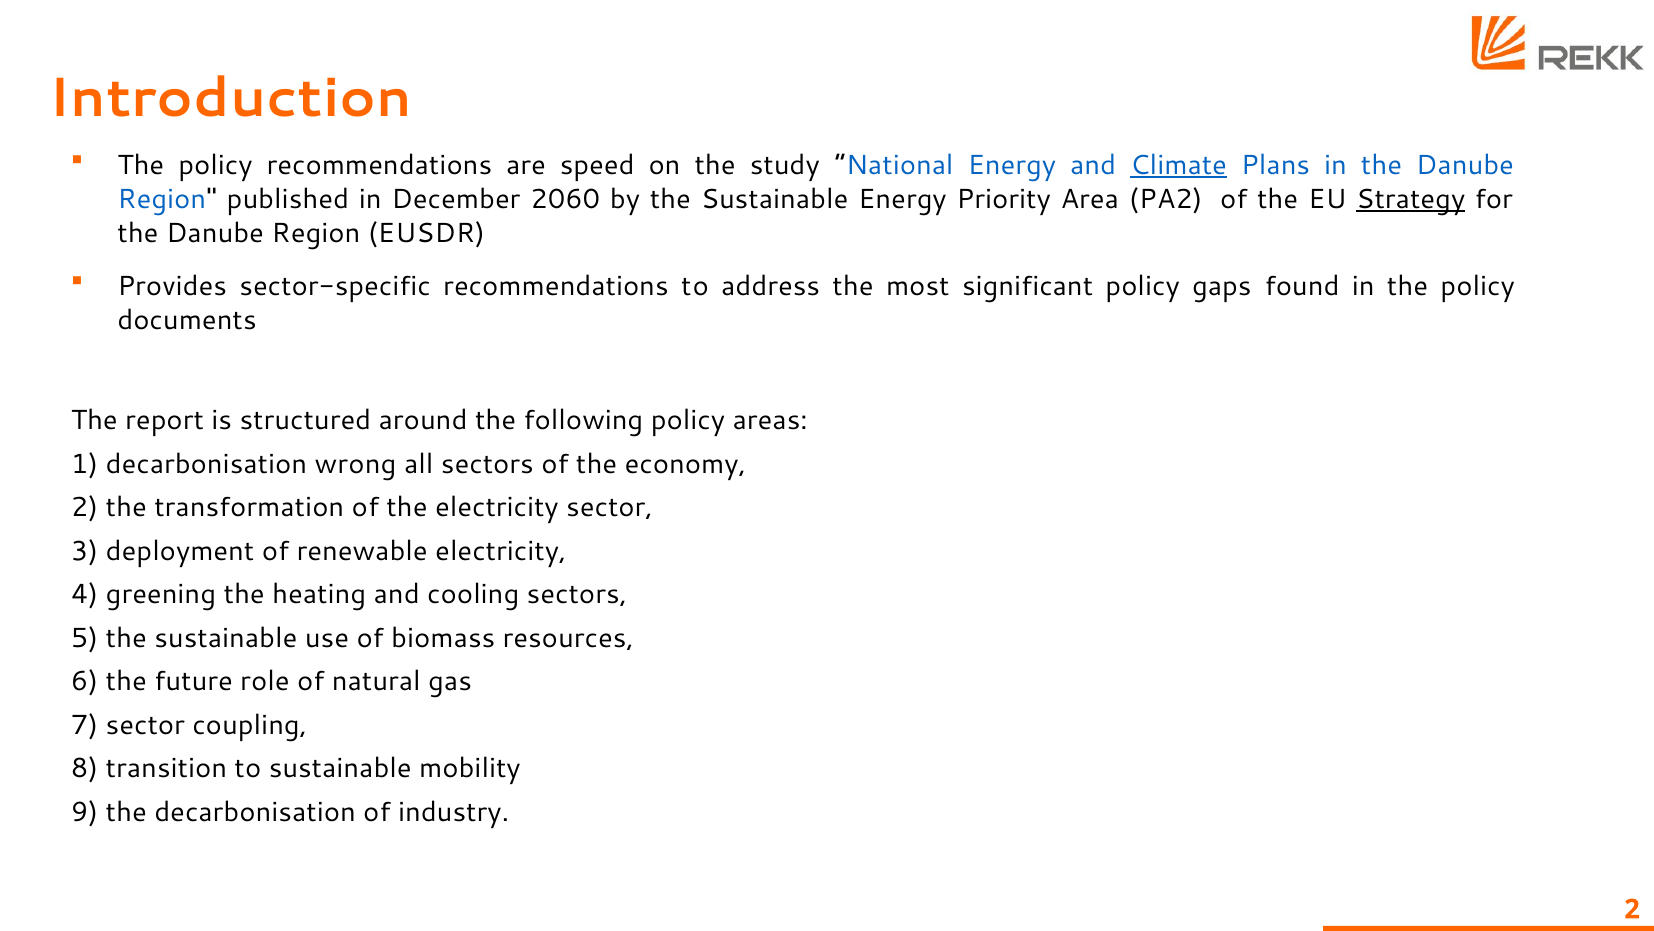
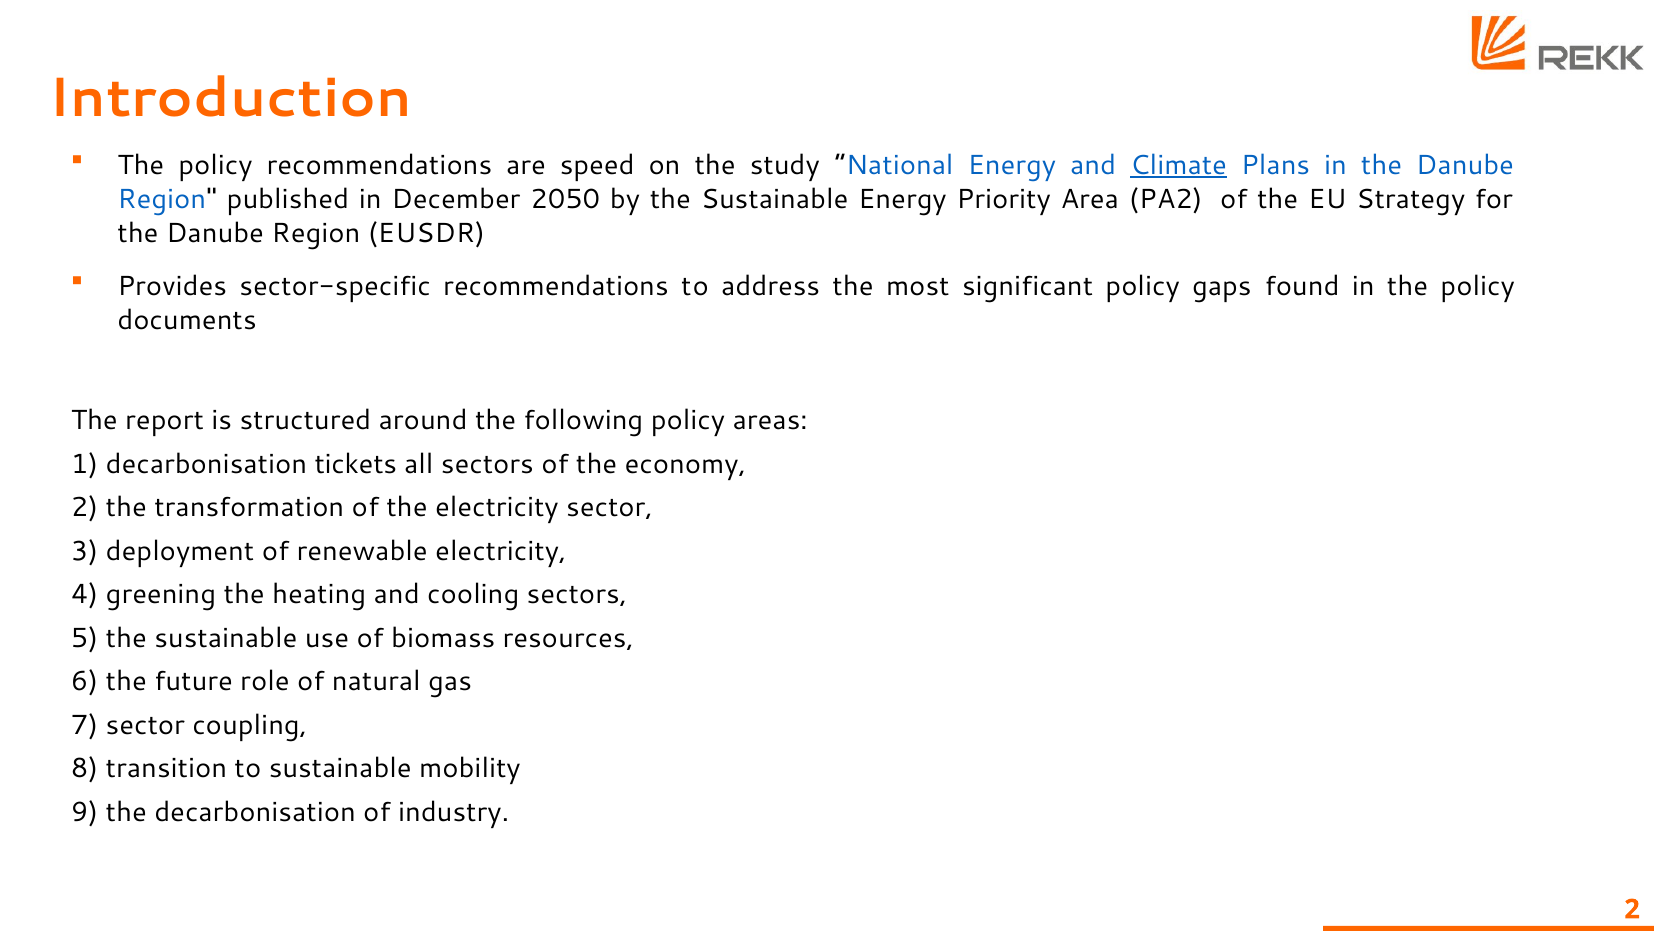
2060: 2060 -> 2050
Strategy underline: present -> none
wrong: wrong -> tickets
